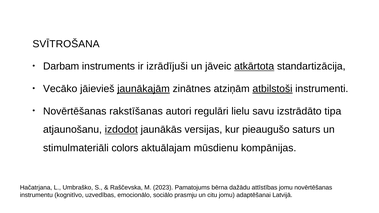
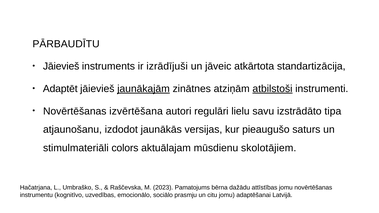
SVĪTROŠANA: SVĪTROŠANA -> PĀRBAUDĪTU
Darbam at (61, 66): Darbam -> Jāievieš
atkārtota underline: present -> none
Vecāko: Vecāko -> Adaptēt
rakstīšanas: rakstīšanas -> izvērtēšana
izdodot underline: present -> none
kompānijas: kompānijas -> skolotājiem
